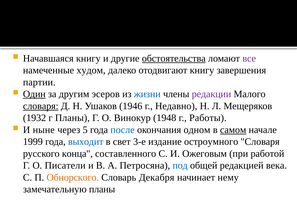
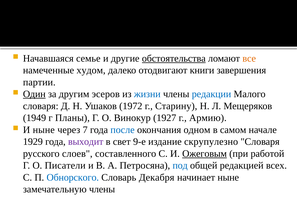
Начавшаяся книгу: книгу -> семье
все colour: purple -> orange
отодвигают книгу: книгу -> книги
редакции colour: purple -> blue
словаря at (41, 106) underline: present -> none
1946: 1946 -> 1972
Недавно: Недавно -> Старину
1932: 1932 -> 1949
1948: 1948 -> 1927
Работы: Работы -> Армию
5: 5 -> 7
самом underline: present -> none
1999: 1999 -> 1929
выходит colour: blue -> purple
3-е: 3-е -> 9-е
остроумного: остроумного -> скрупулезно
конца: конца -> слоев
Ожеговым underline: none -> present
века: века -> всех
Обнорского colour: orange -> blue
начинает нему: нему -> ныне
замечательную планы: планы -> члены
